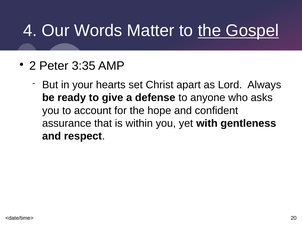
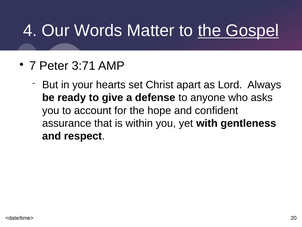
2: 2 -> 7
3:35: 3:35 -> 3:71
